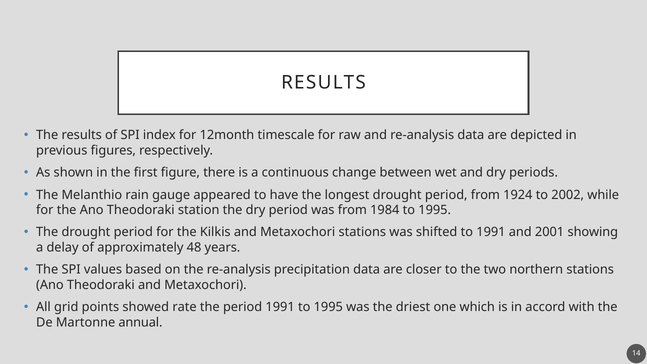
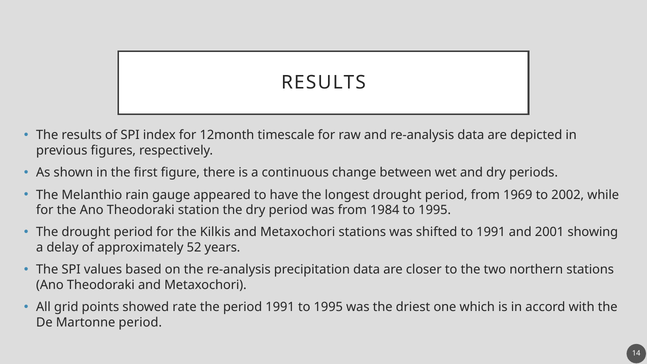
1924: 1924 -> 1969
48: 48 -> 52
Martonne annual: annual -> period
